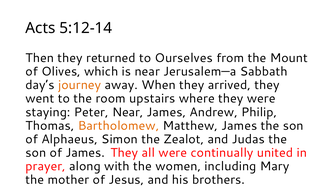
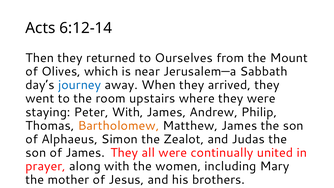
5:12-14: 5:12-14 -> 6:12-14
journey colour: orange -> blue
Peter Near: Near -> With
